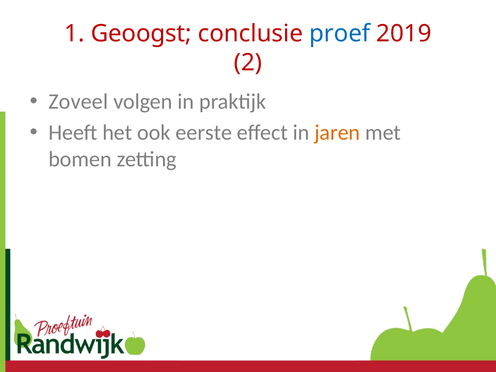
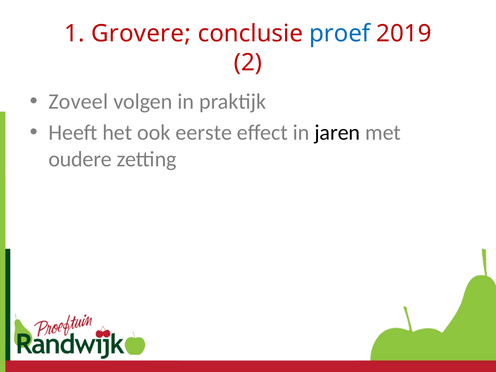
Geoogst: Geoogst -> Grovere
jaren colour: orange -> black
bomen: bomen -> oudere
